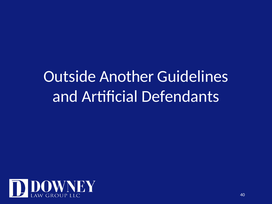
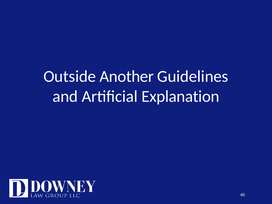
Defendants: Defendants -> Explanation
